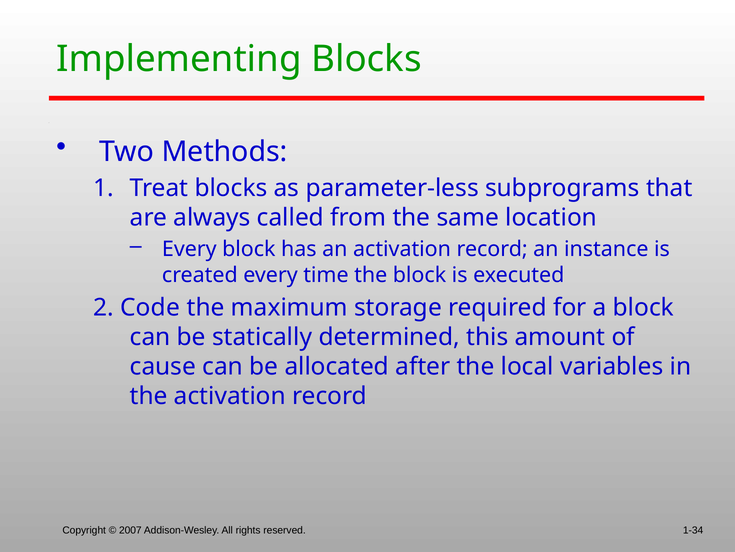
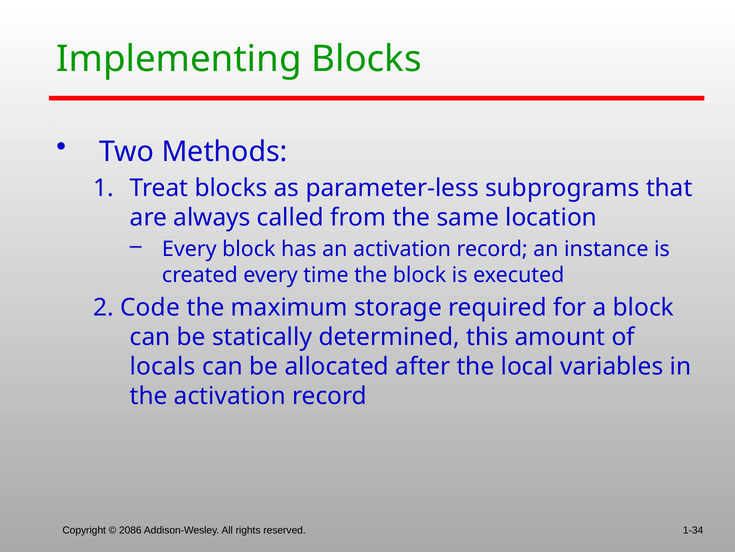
cause: cause -> locals
2007: 2007 -> 2086
